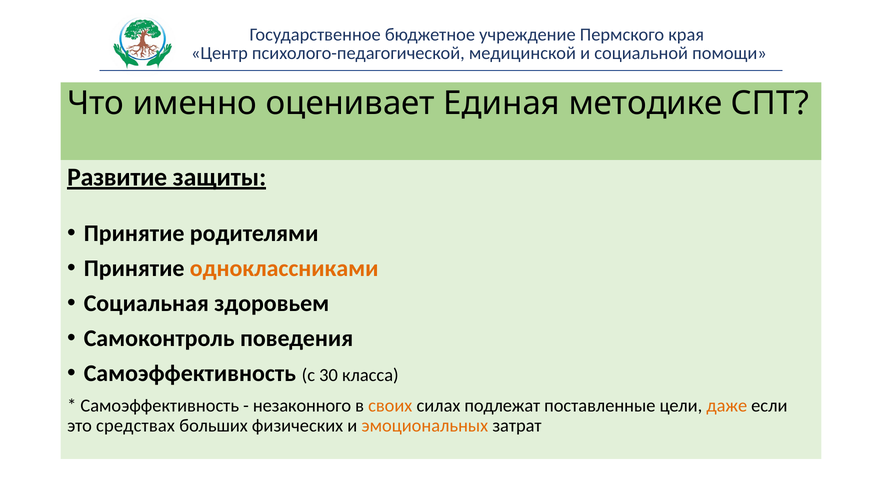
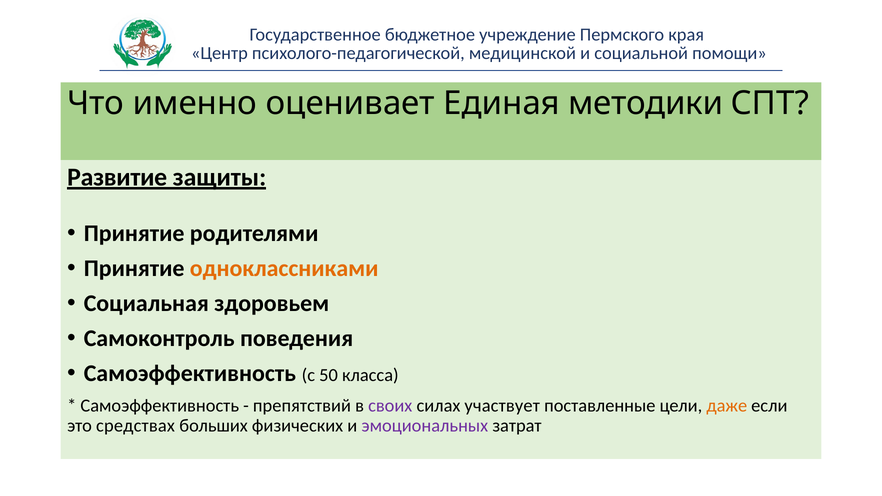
методике: методике -> методики
30: 30 -> 50
незаконного: незаконного -> препятствий
своих colour: orange -> purple
подлежат: подлежат -> участвует
эмоциональных colour: orange -> purple
